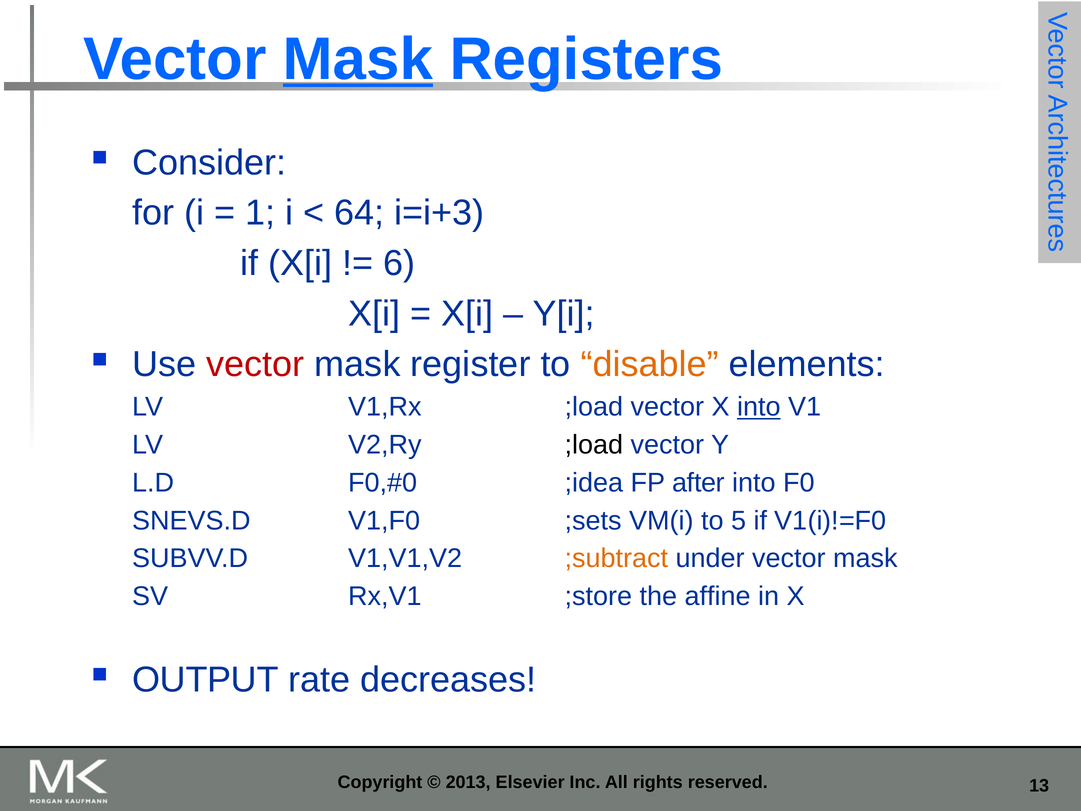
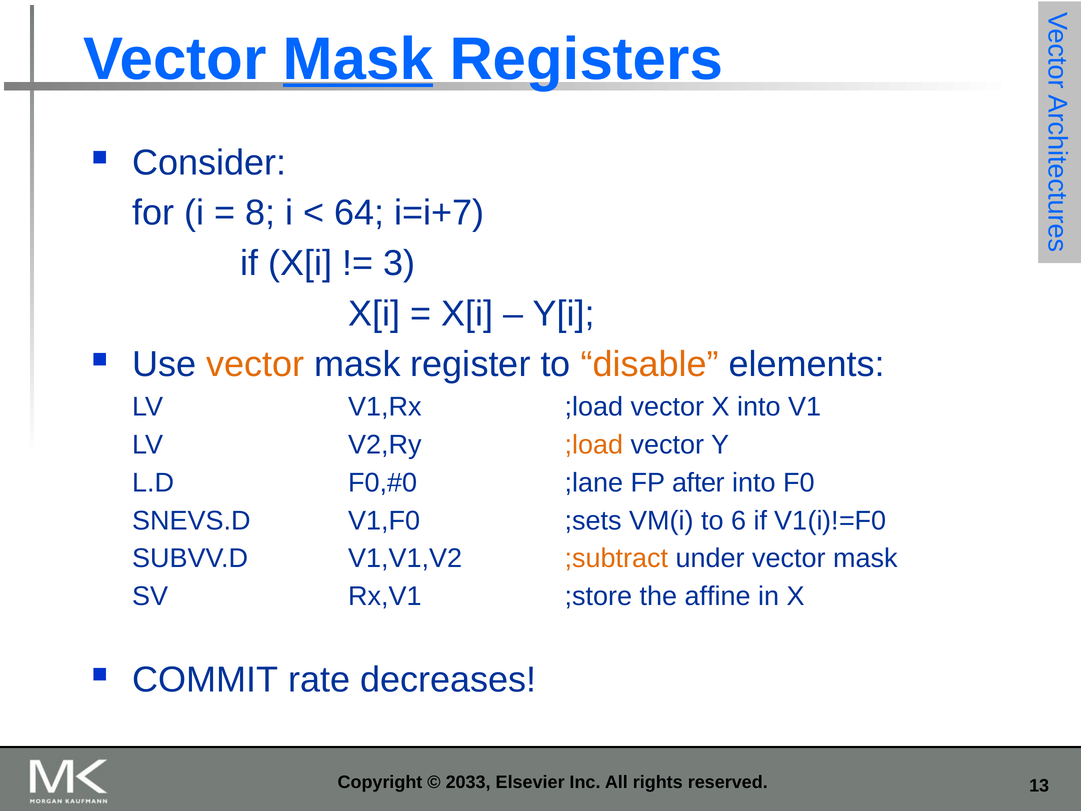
1: 1 -> 8
i=i+3: i=i+3 -> i=i+7
6: 6 -> 3
vector at (255, 364) colour: red -> orange
into at (759, 407) underline: present -> none
;load at (594, 445) colour: black -> orange
;idea: ;idea -> ;lane
5: 5 -> 6
OUTPUT: OUTPUT -> COMMIT
2013: 2013 -> 2033
